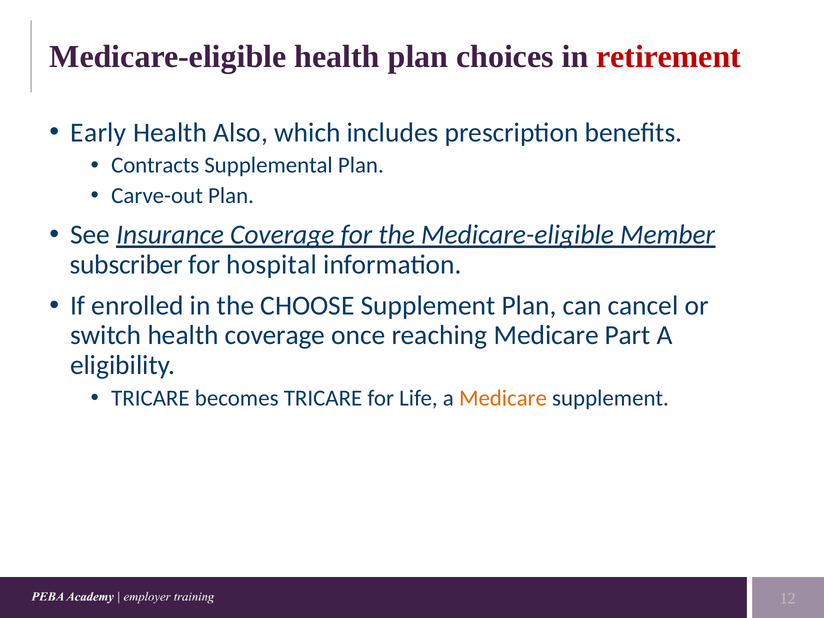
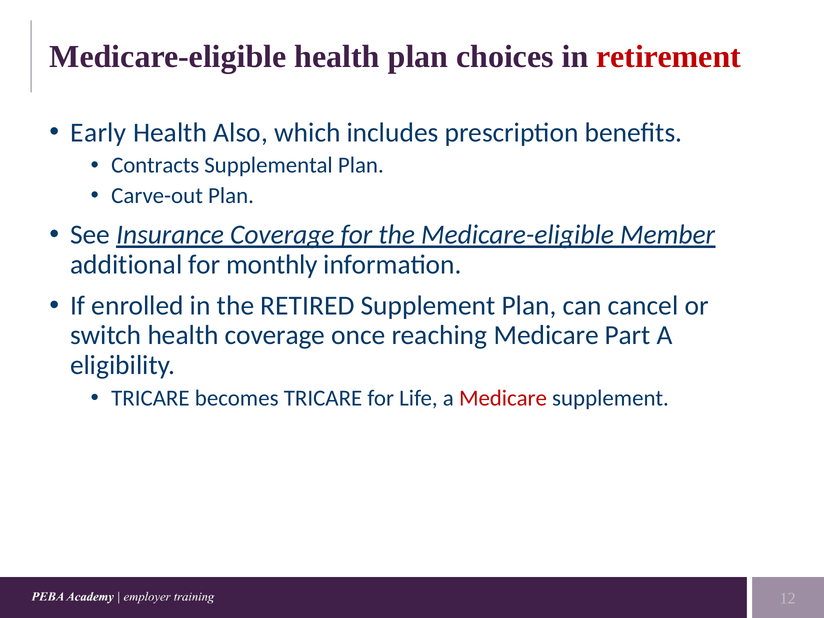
subscriber: subscriber -> additional
hospital: hospital -> monthly
CHOOSE: CHOOSE -> RETIRED
Medicare at (503, 398) colour: orange -> red
